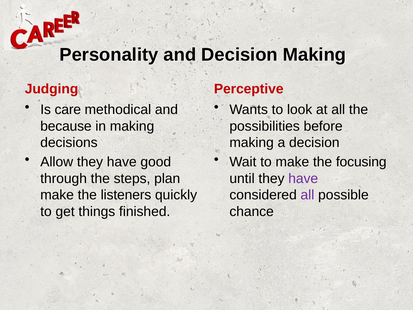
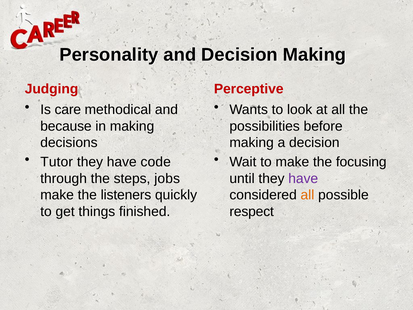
Allow: Allow -> Tutor
good: good -> code
plan: plan -> jobs
all at (307, 195) colour: purple -> orange
chance: chance -> respect
